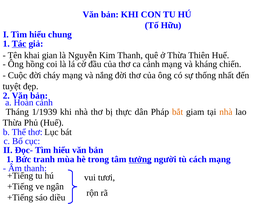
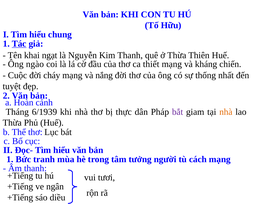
gian: gian -> ngạt
hồng: hồng -> ngào
ca cảnh: cảnh -> thiết
1/1939: 1/1939 -> 6/1939
bắt colour: orange -> purple
tưởng underline: present -> none
